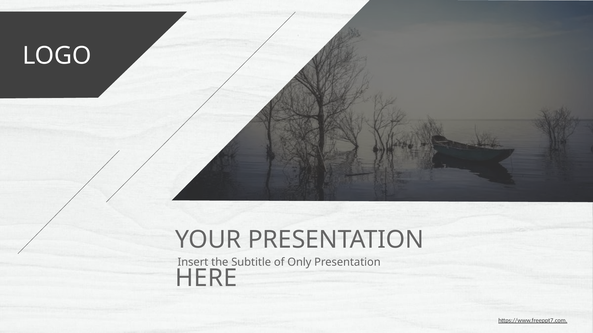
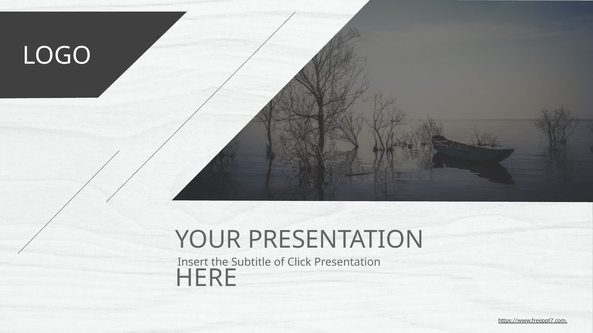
Only: Only -> Click
